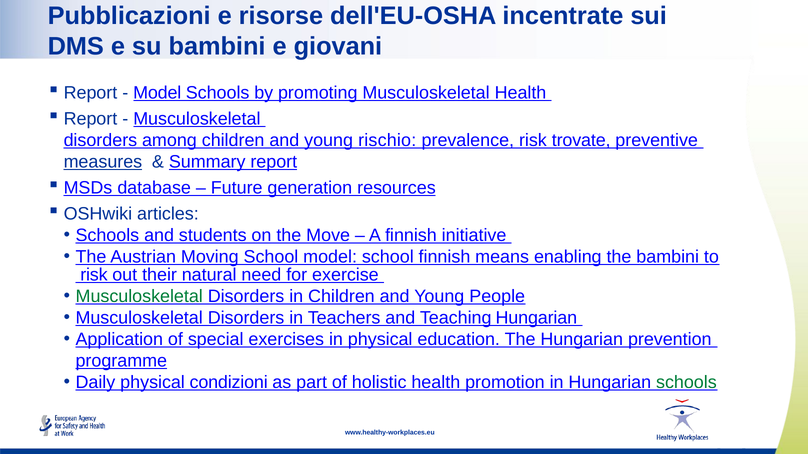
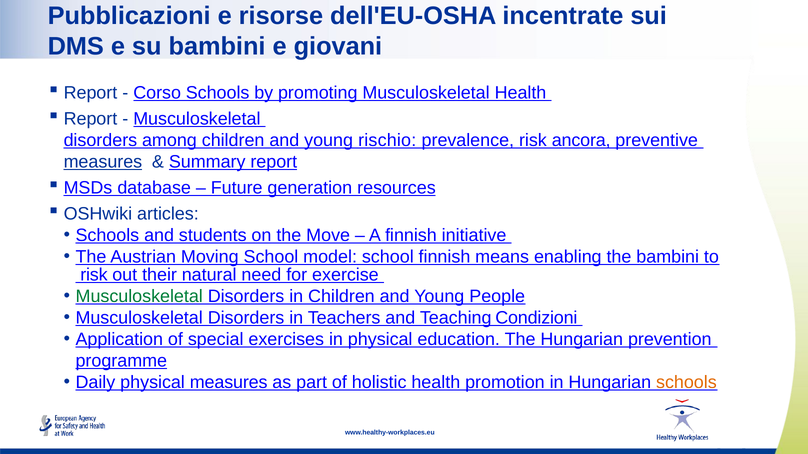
Model at (157, 93): Model -> Corso
trovate: trovate -> ancora
Teaching Hungarian: Hungarian -> Condizioni
physical condizioni: condizioni -> measures
schools at (686, 383) colour: green -> orange
